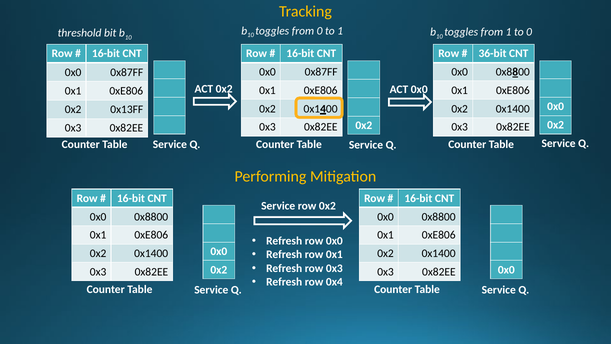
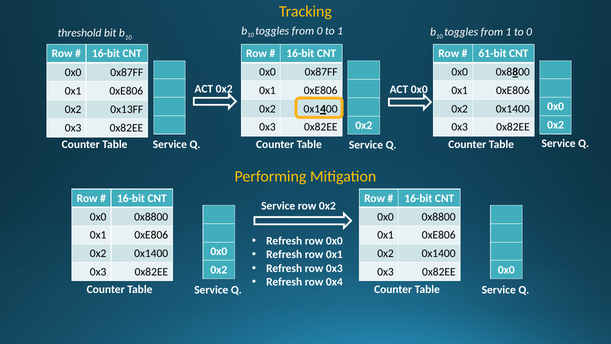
36-bit: 36-bit -> 61-bit
